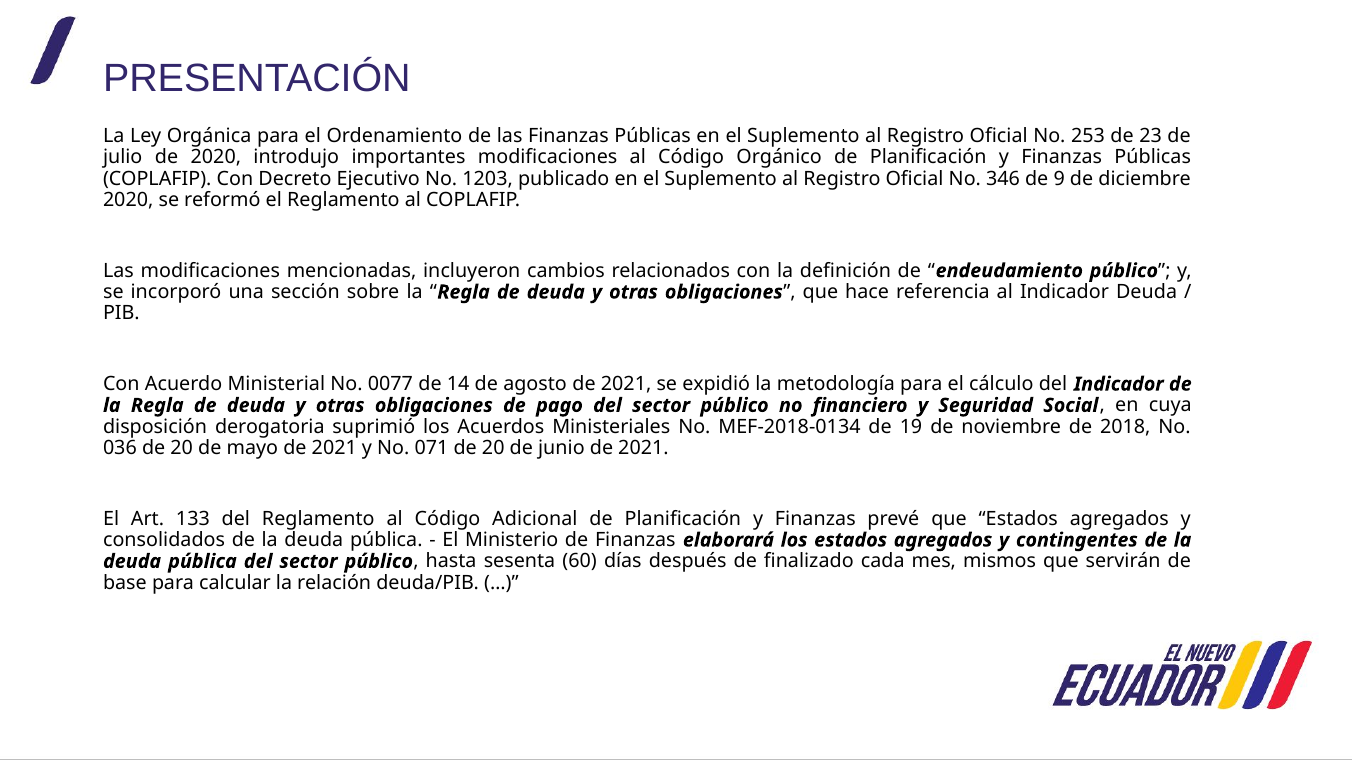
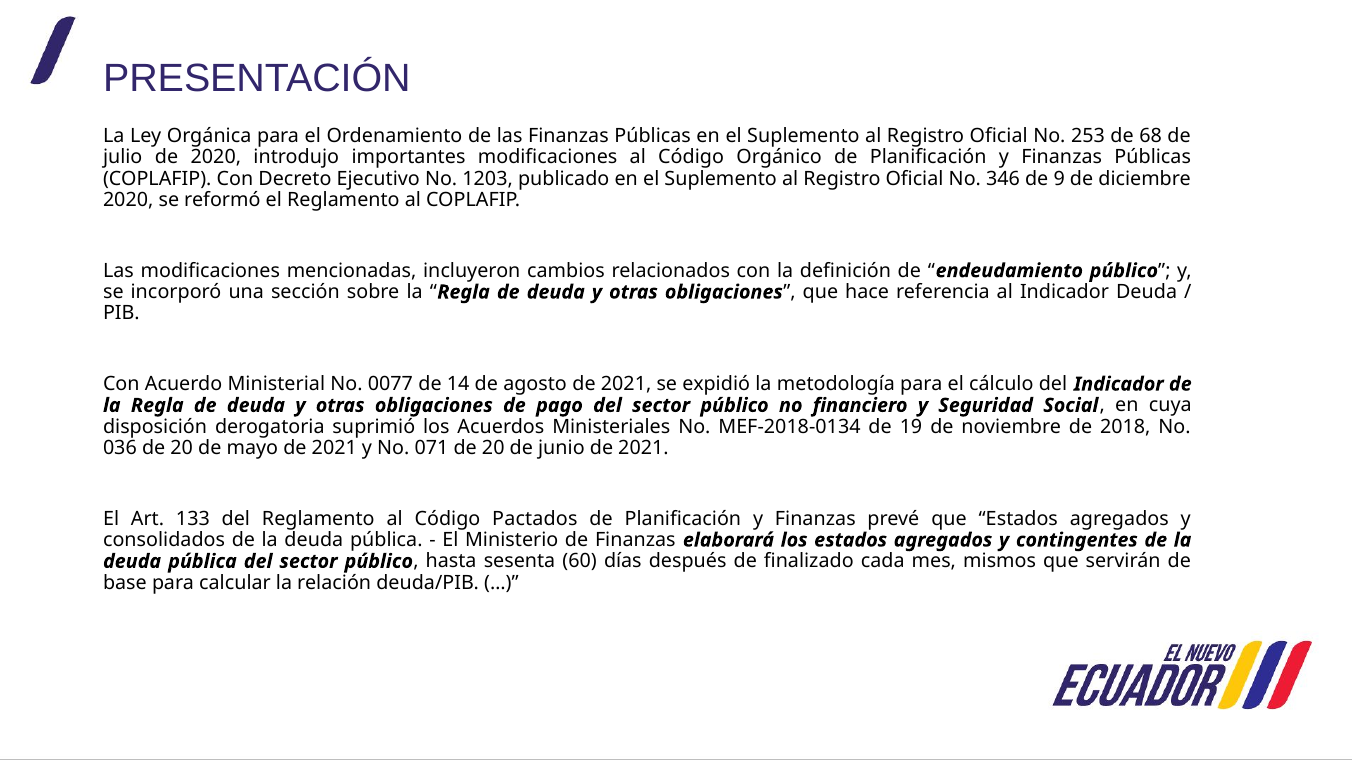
23: 23 -> 68
Adicional: Adicional -> Pactados
